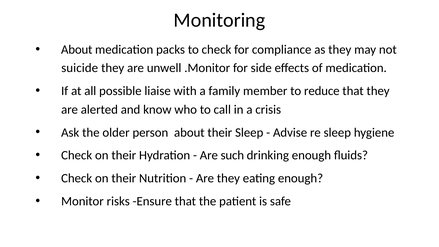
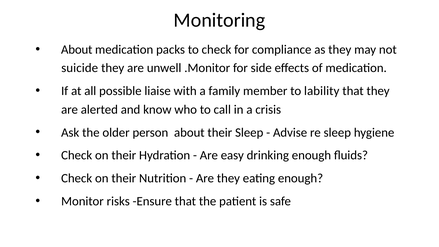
reduce: reduce -> lability
such: such -> easy
